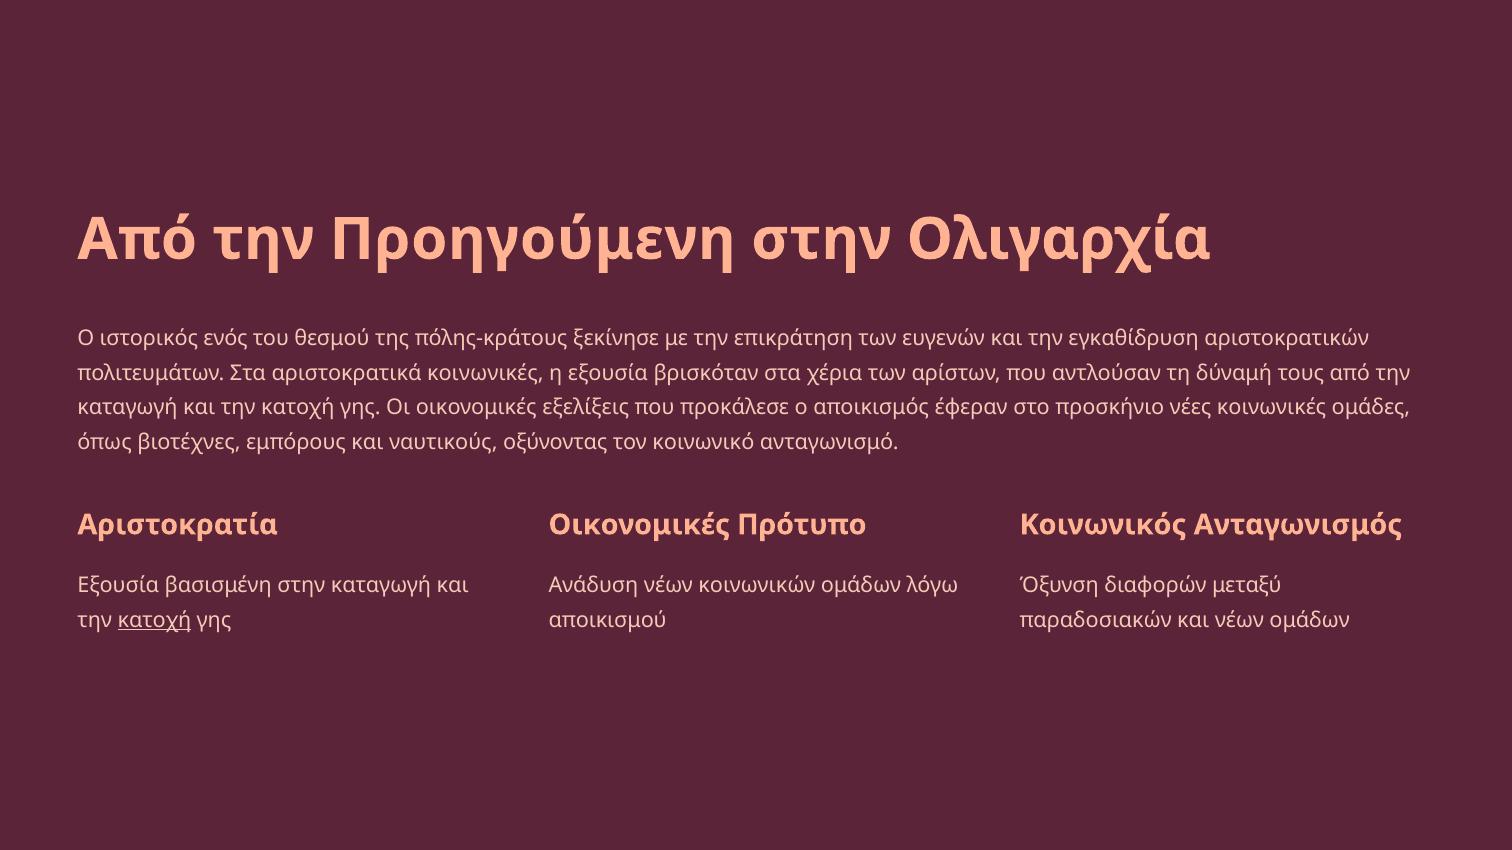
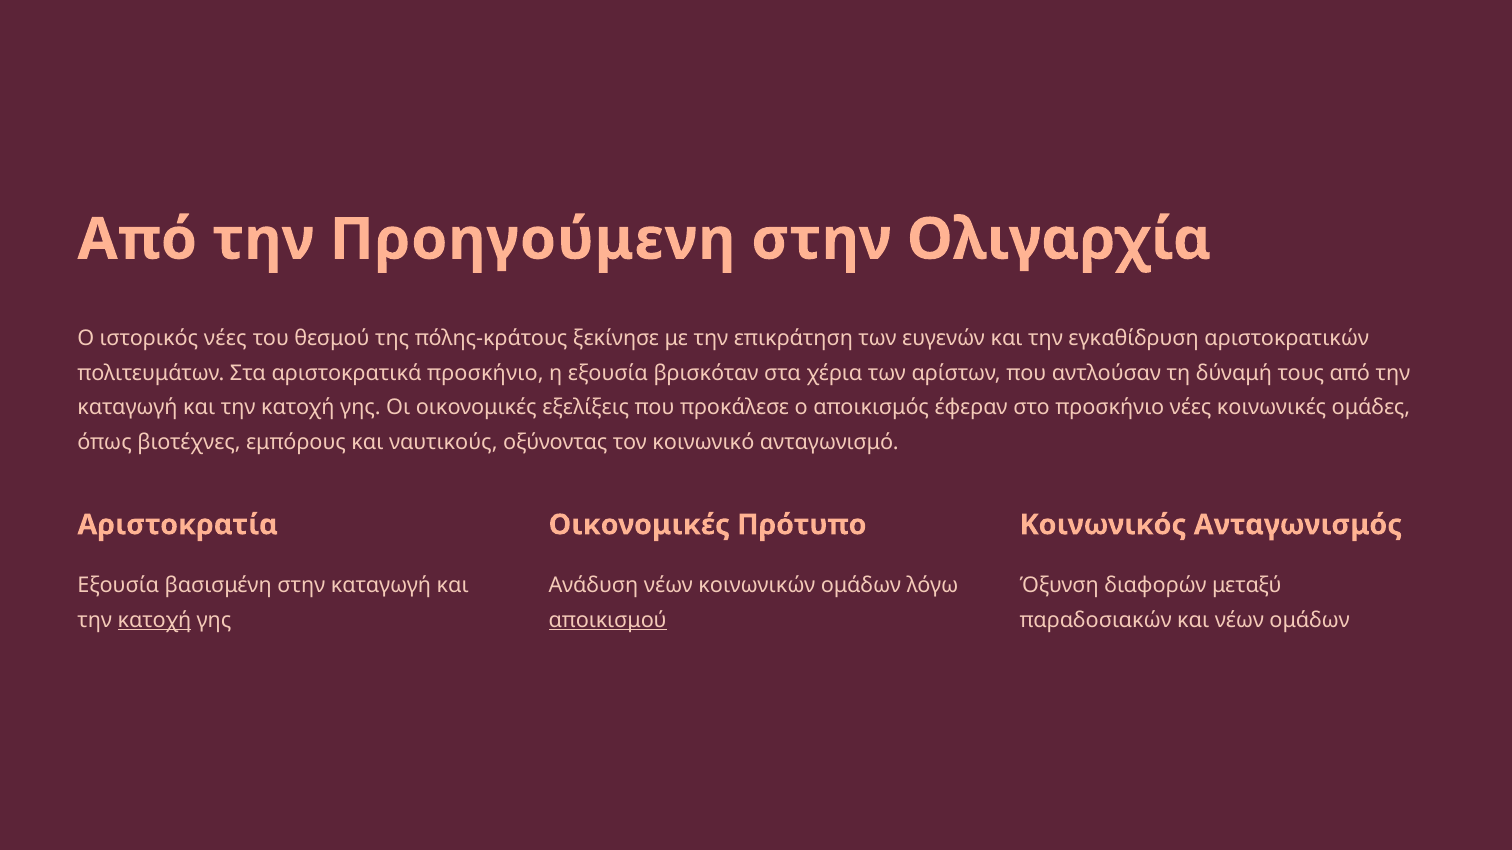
ιστορικός ενός: ενός -> νέες
αριστοκρατικά κοινωνικές: κοινωνικές -> προσκήνιο
αποικισμού underline: none -> present
